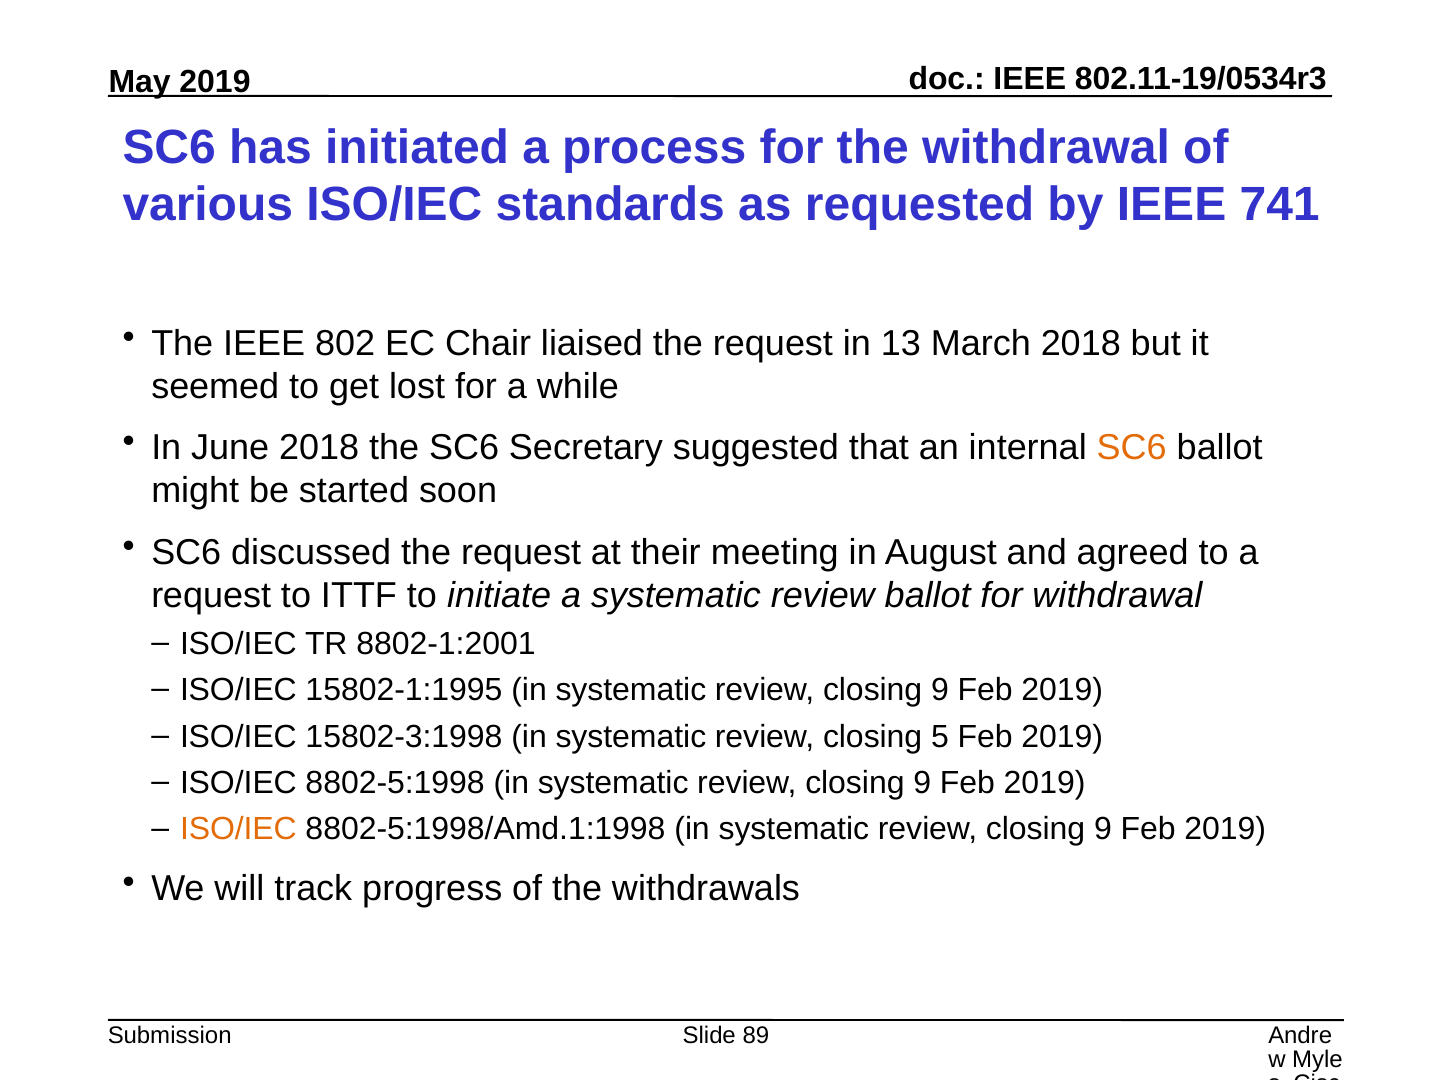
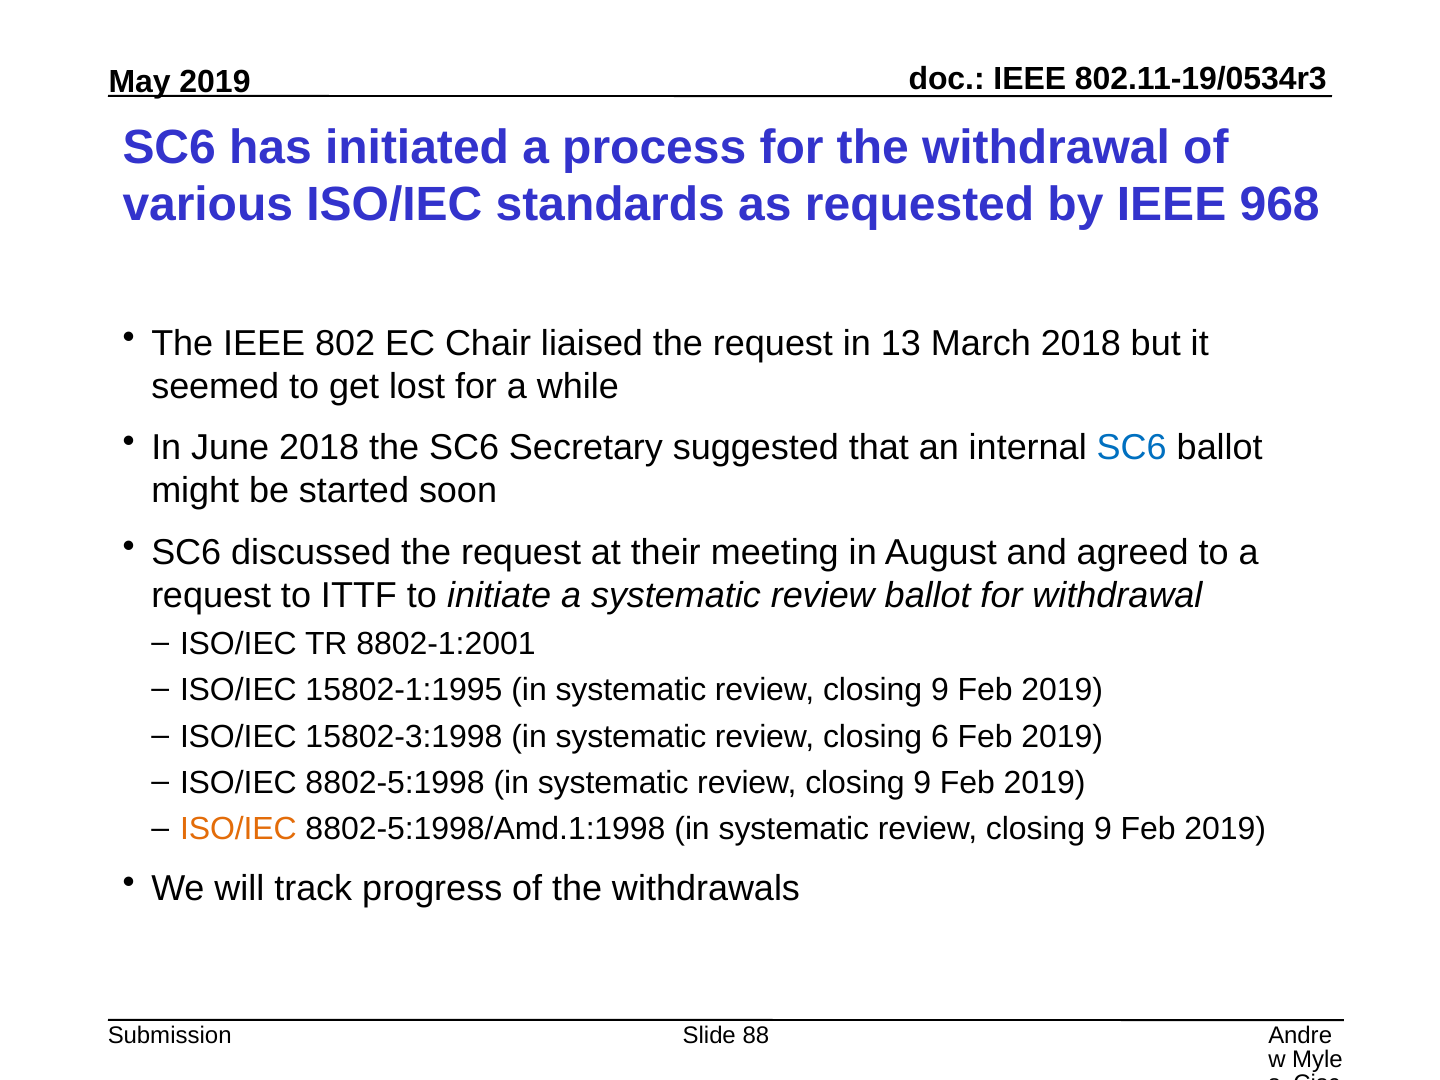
741: 741 -> 968
SC6 at (1132, 448) colour: orange -> blue
5: 5 -> 6
89: 89 -> 88
